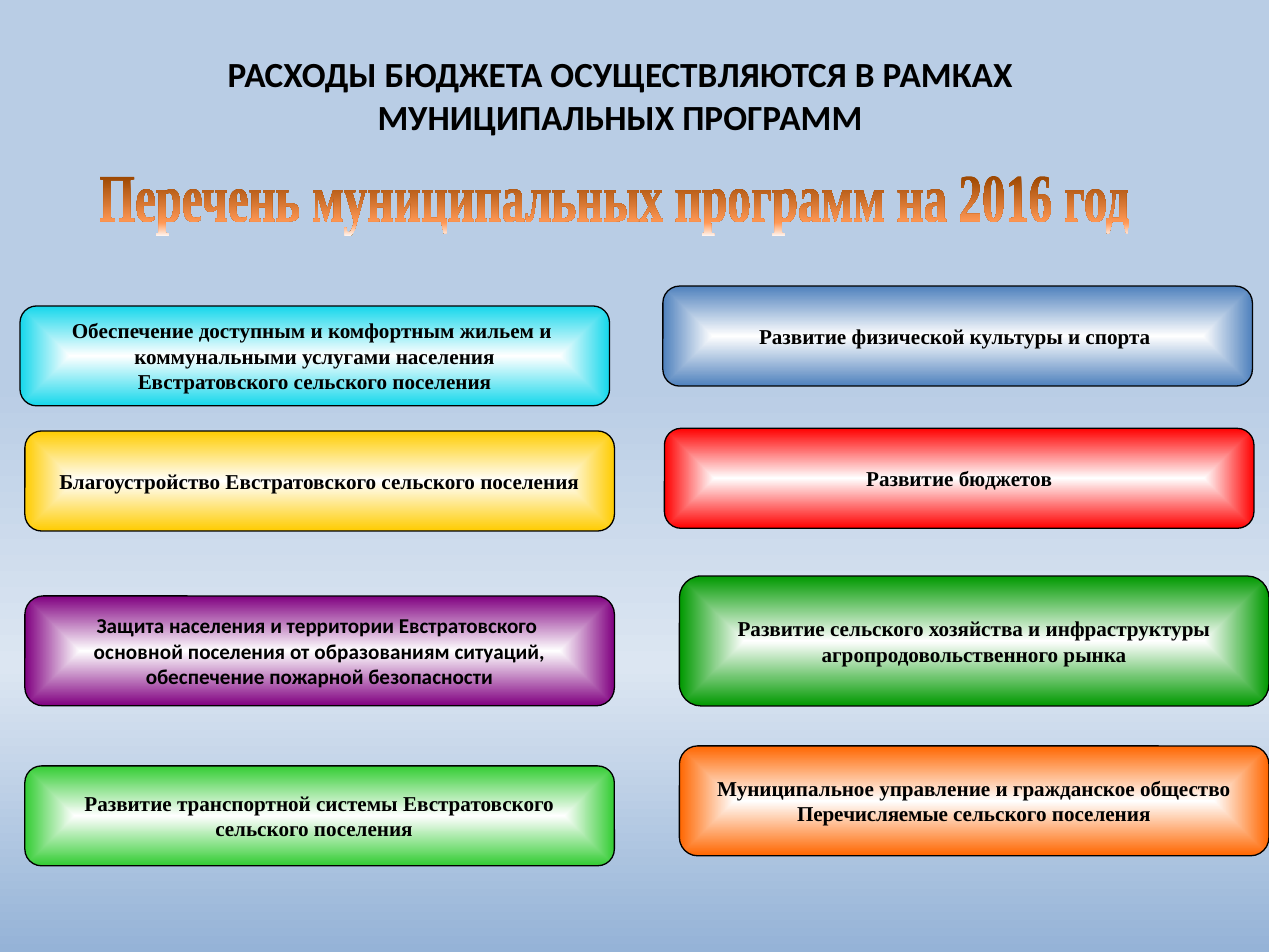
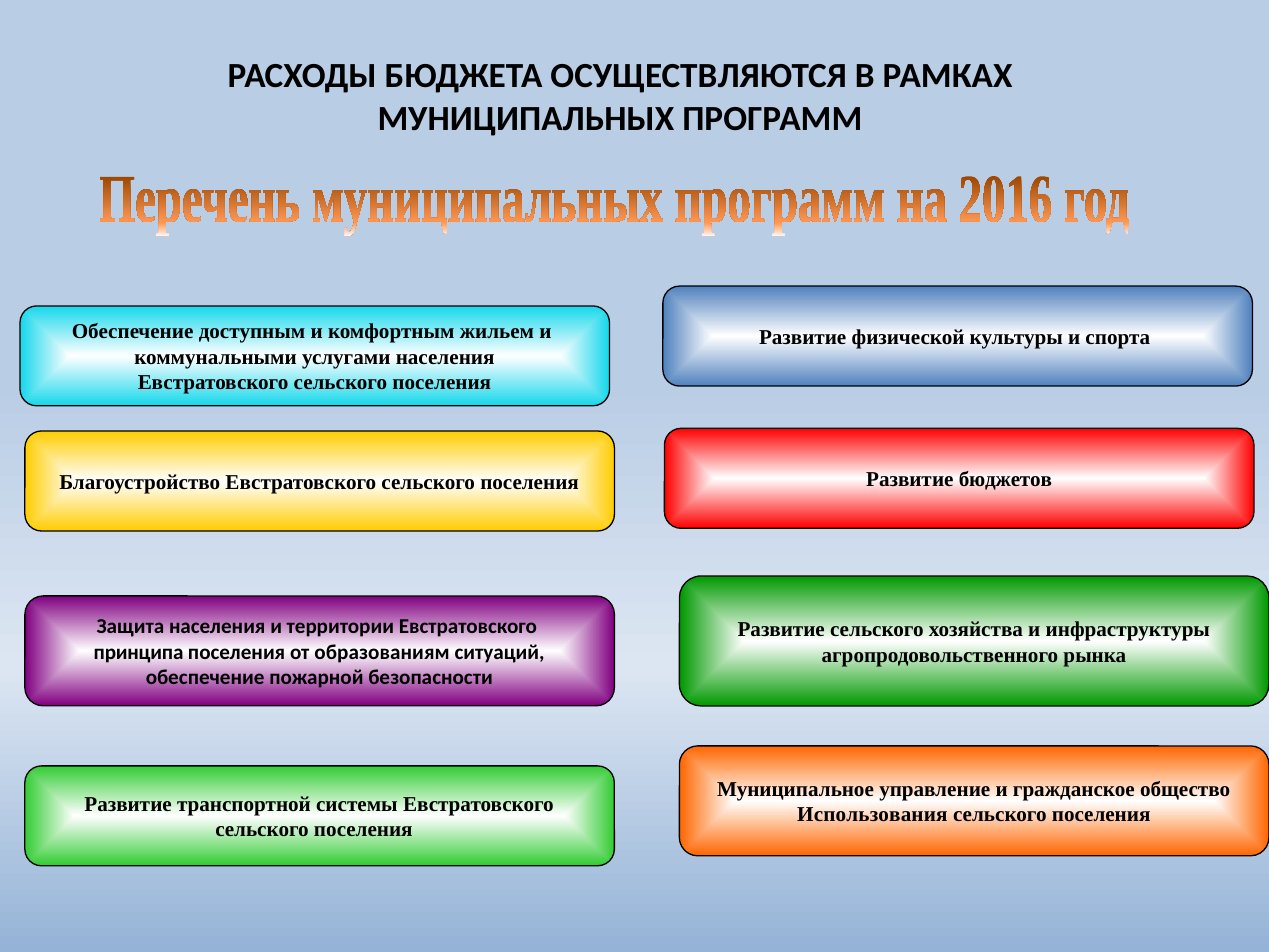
основной: основной -> принципа
Перечисляемые: Перечисляемые -> Использования
